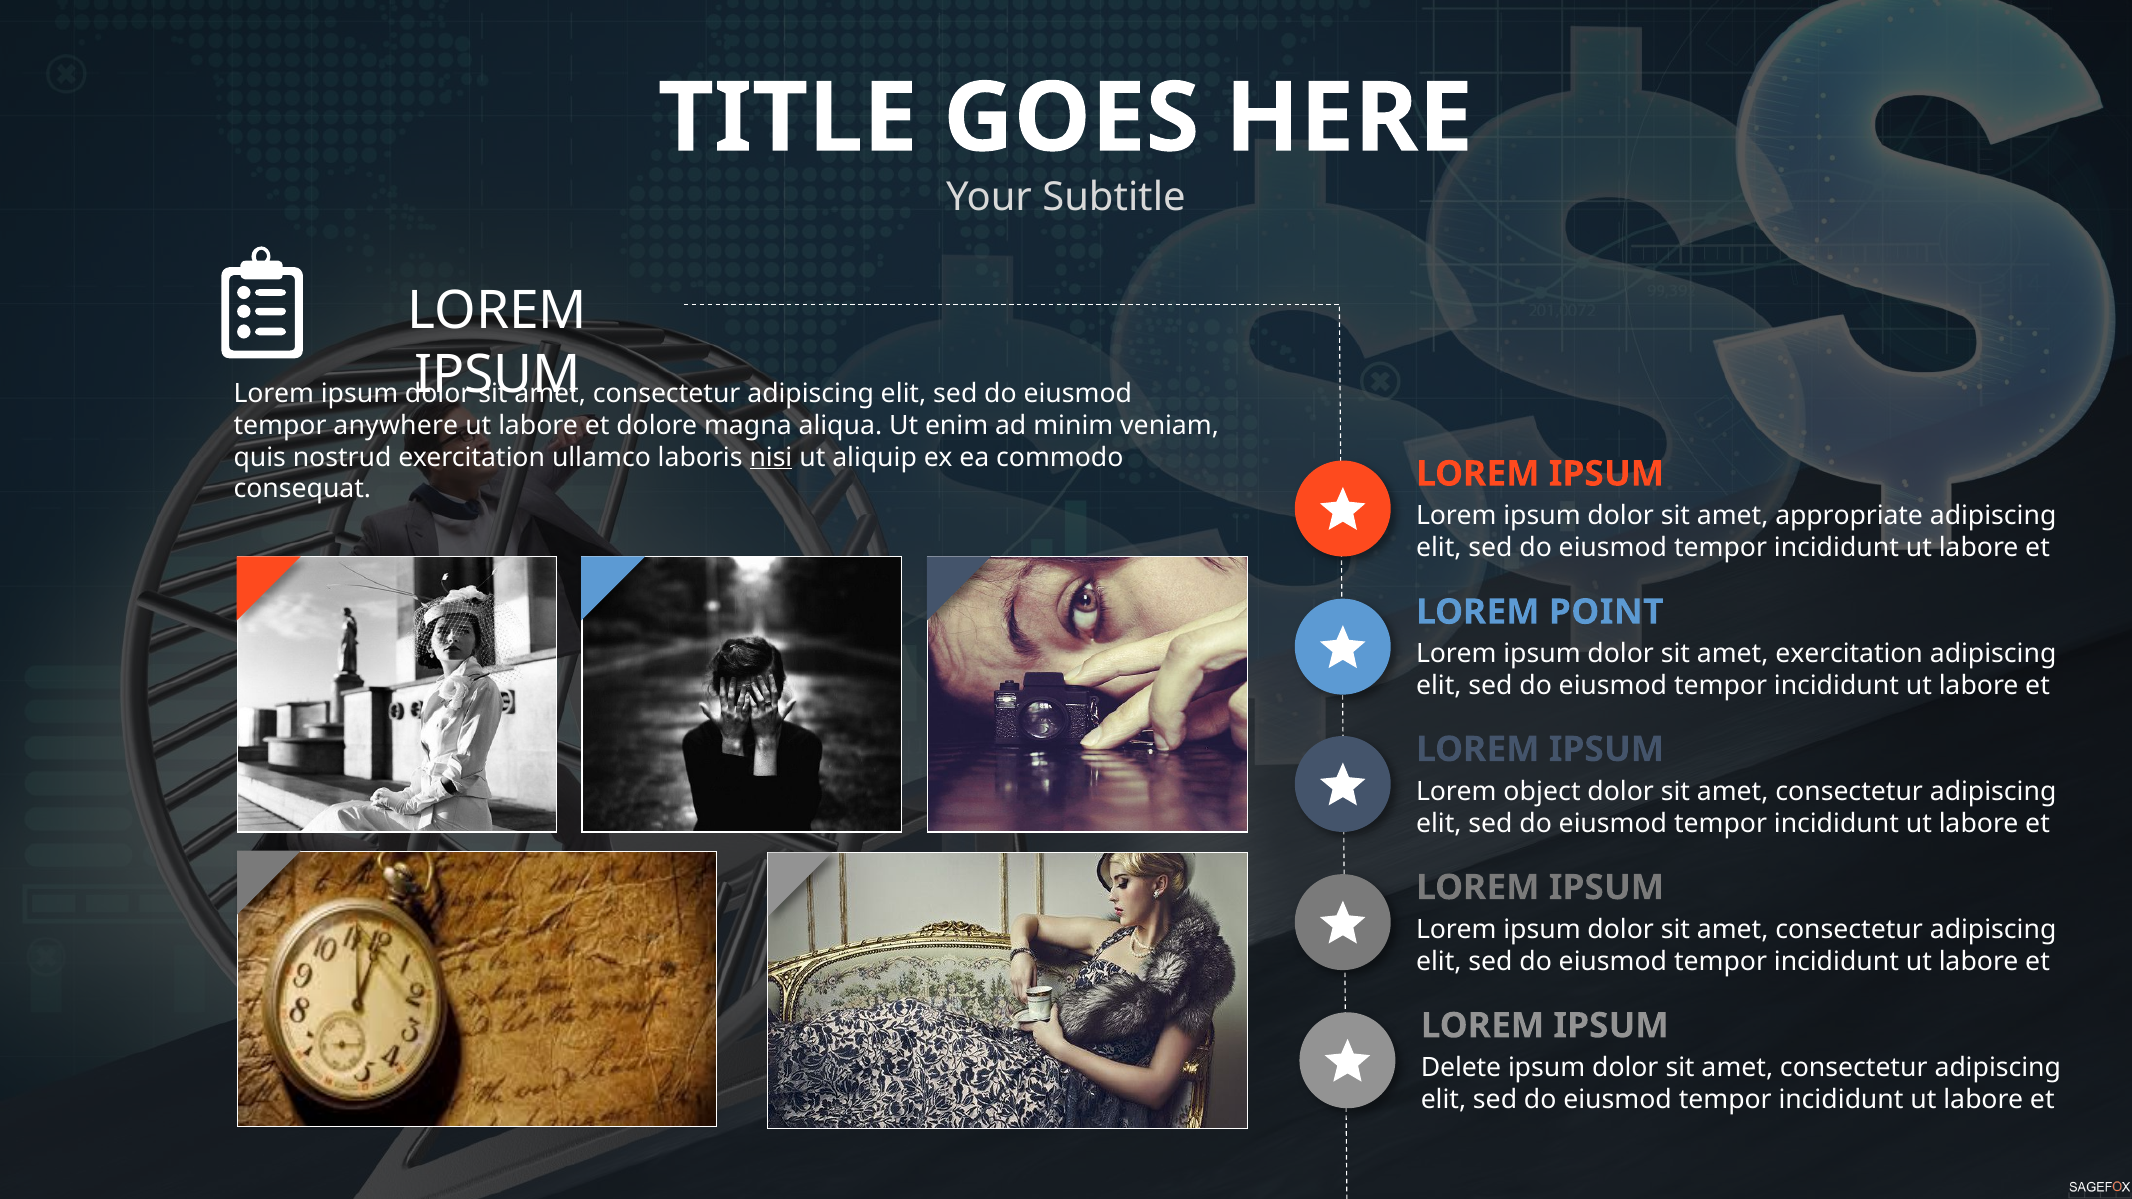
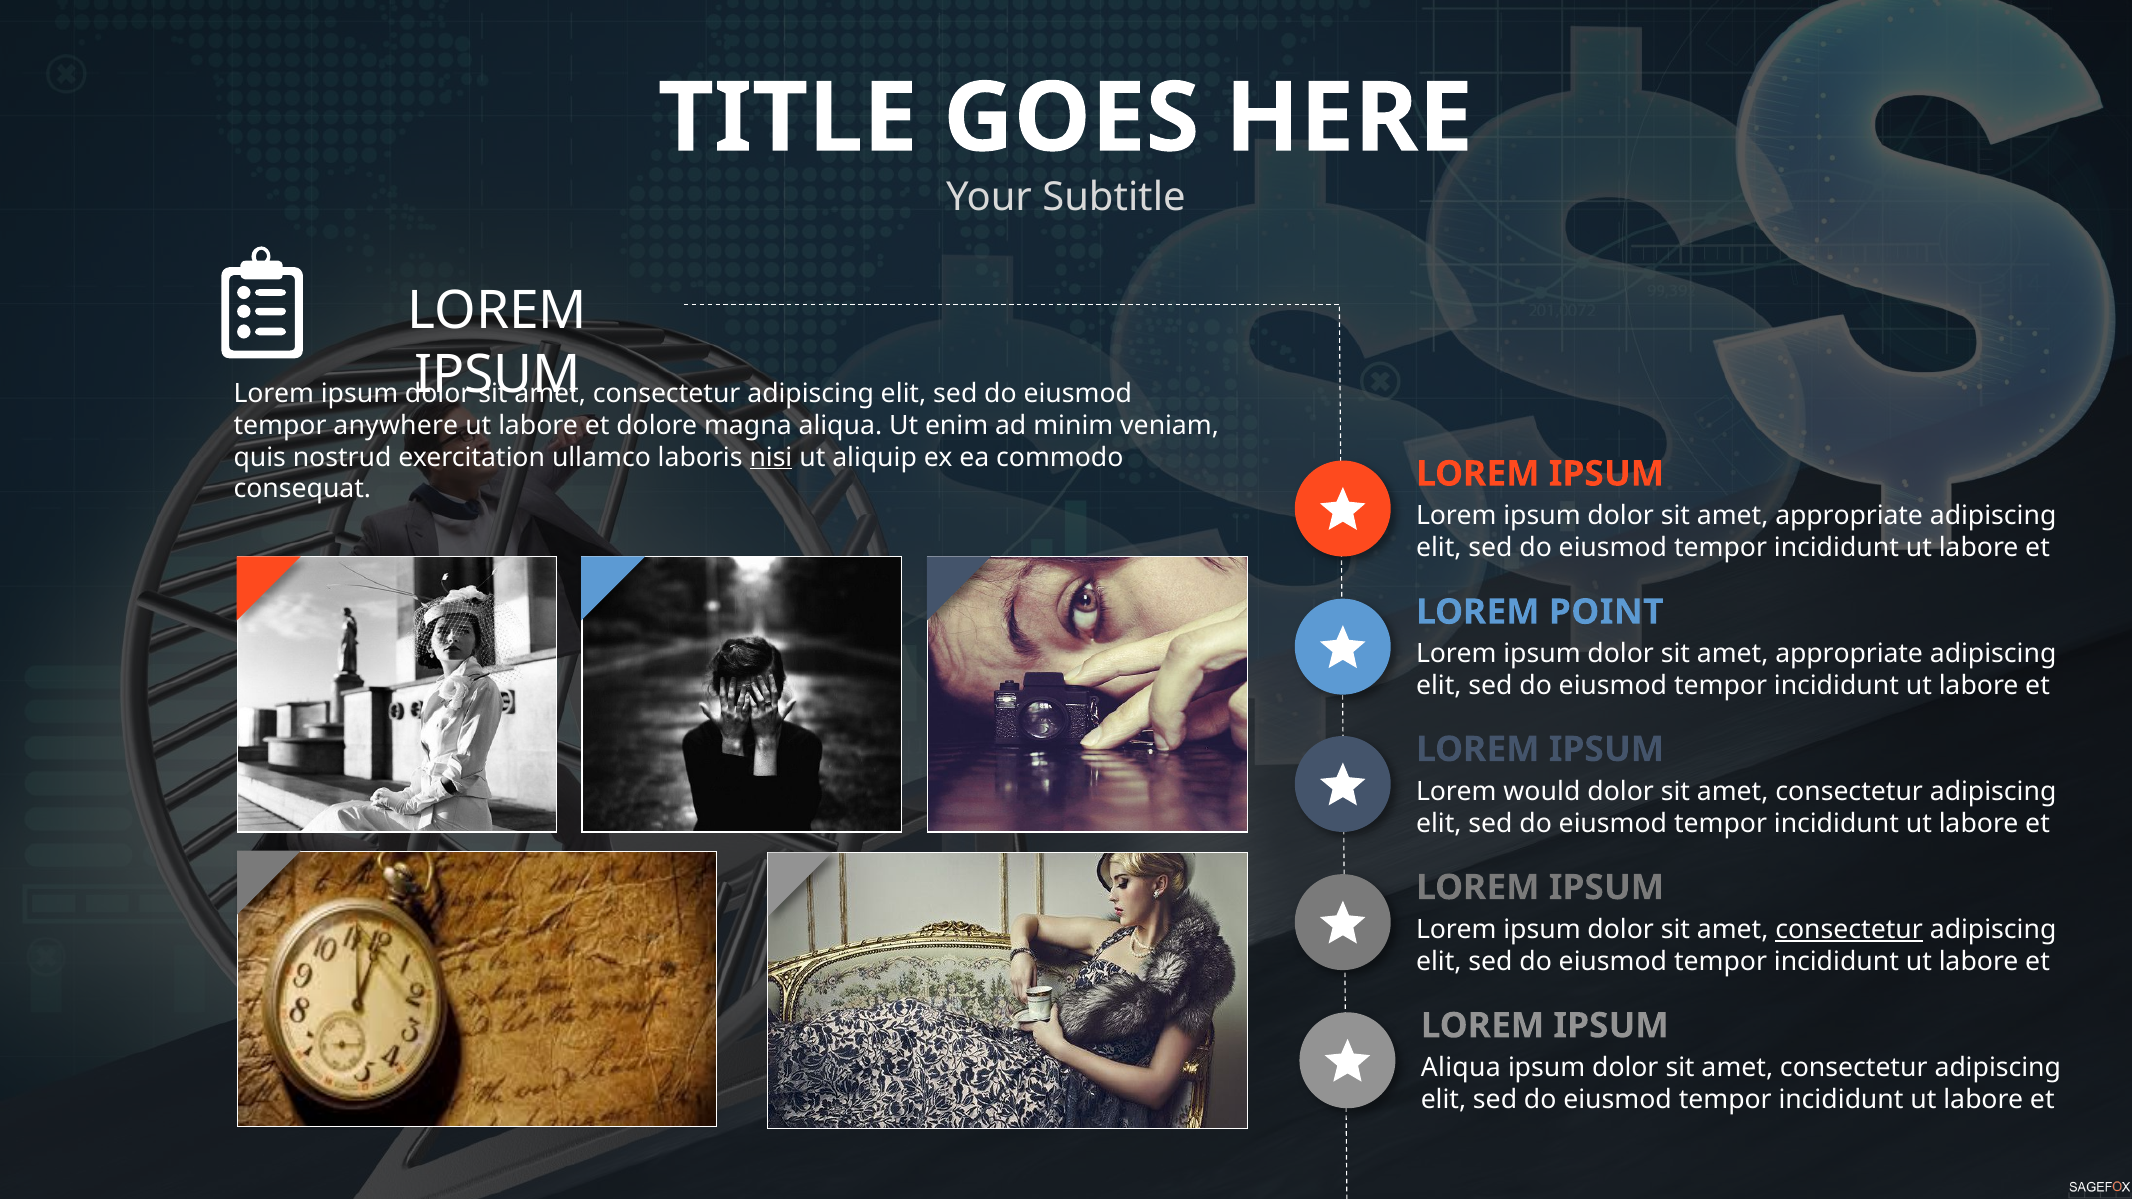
exercitation at (1849, 654): exercitation -> appropriate
object: object -> would
consectetur at (1849, 930) underline: none -> present
Delete at (1461, 1068): Delete -> Aliqua
